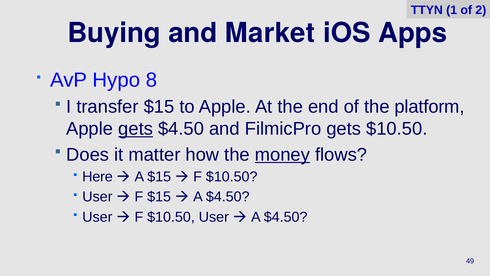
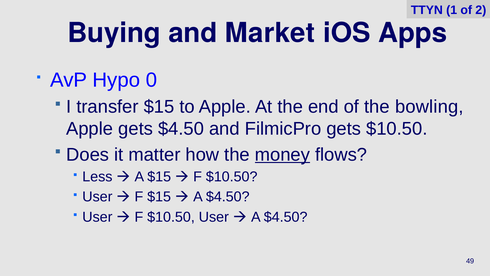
8: 8 -> 0
platform: platform -> bowling
gets at (136, 129) underline: present -> none
Here: Here -> Less
